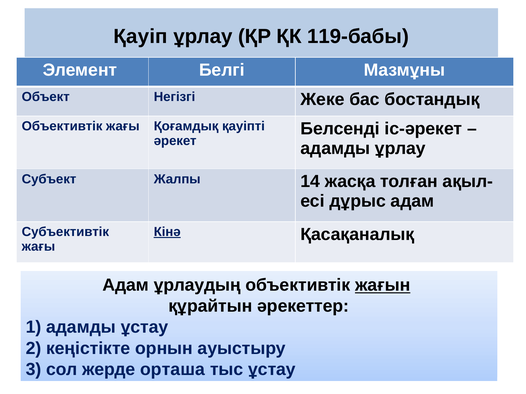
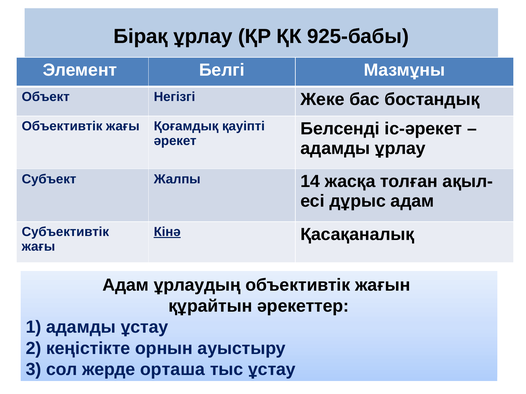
Қауіп: Қауіп -> Бiрақ
119-бабы: 119-бабы -> 925-бабы
жағын underline: present -> none
